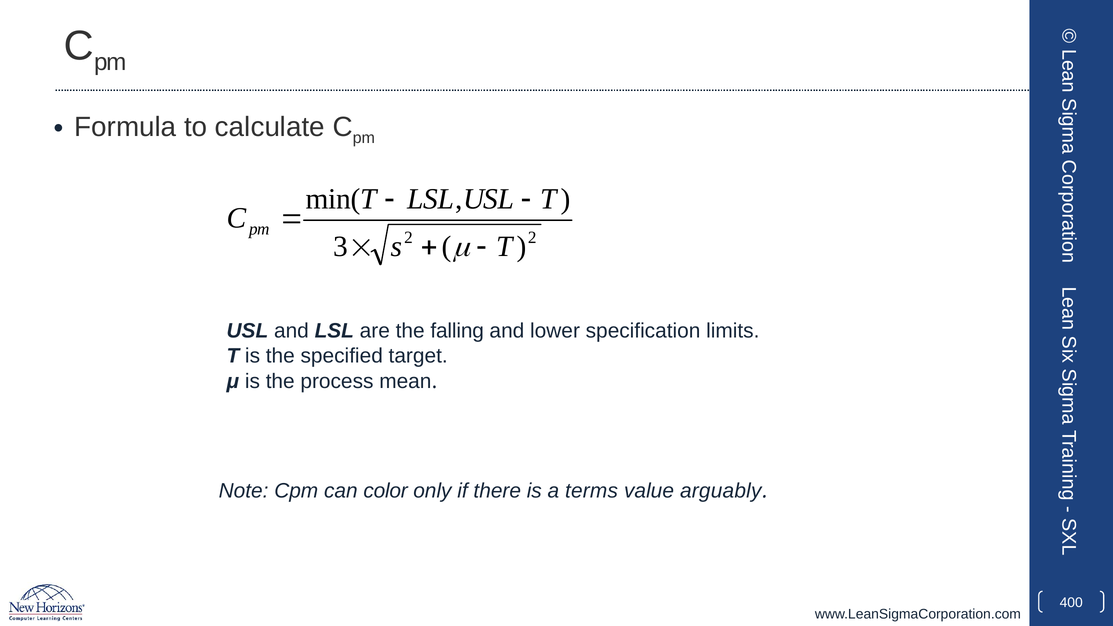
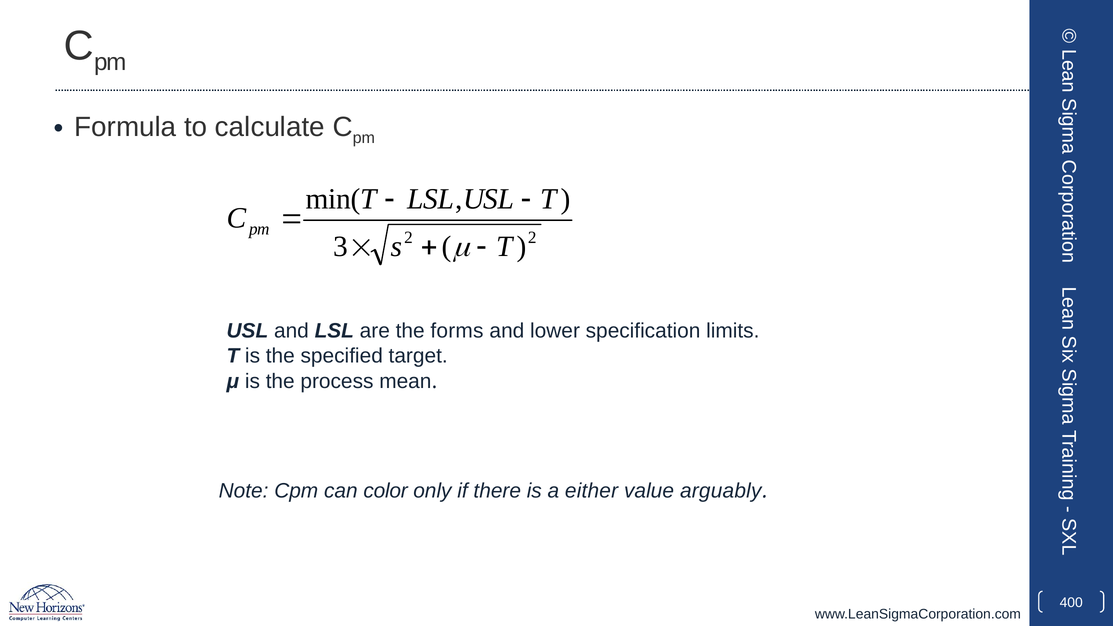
falling: falling -> forms
terms: terms -> either
